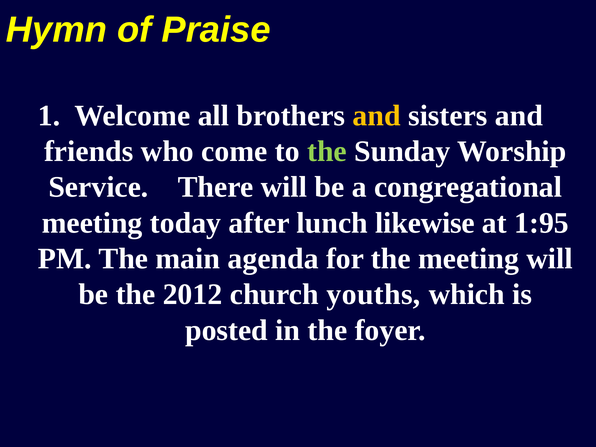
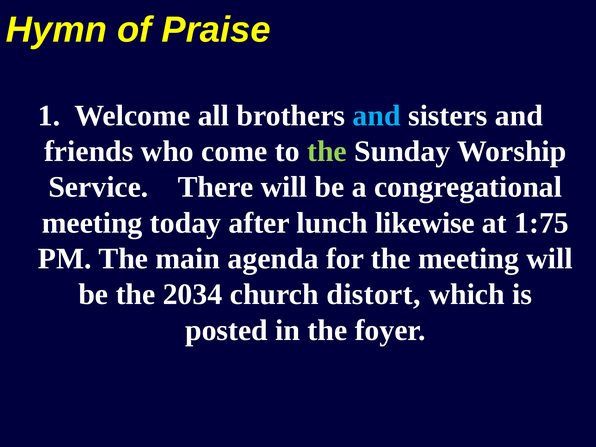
and at (377, 116) colour: yellow -> light blue
1:95: 1:95 -> 1:75
2012: 2012 -> 2034
youths: youths -> distort
